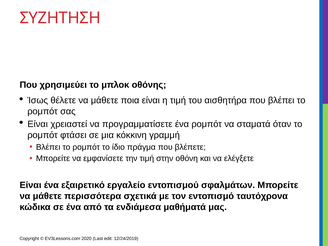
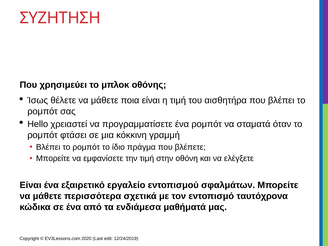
Είναι at (38, 124): Είναι -> Hello
